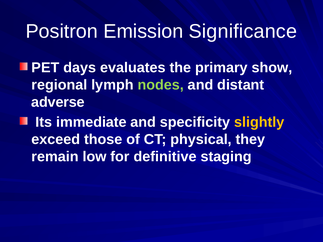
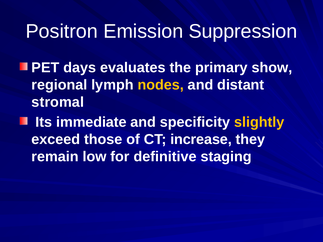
Significance: Significance -> Suppression
nodes colour: light green -> yellow
adverse: adverse -> stromal
physical: physical -> increase
